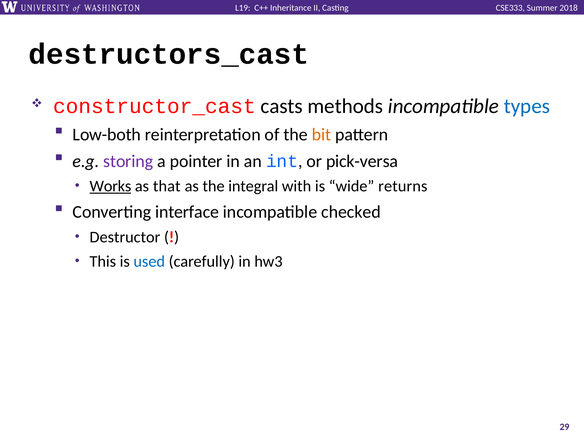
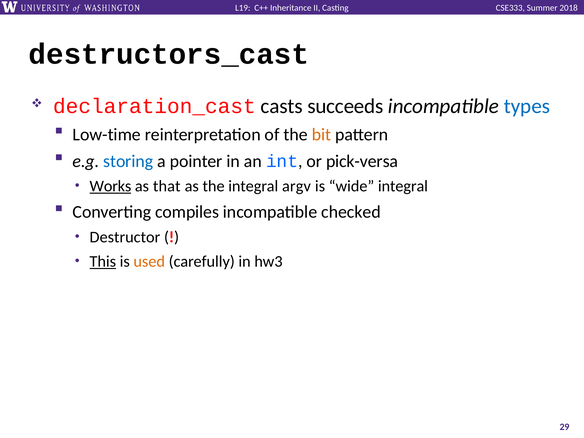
constructor_cast: constructor_cast -> declaration_cast
methods: methods -> succeeds
Low-both: Low-both -> Low-time
storing colour: purple -> blue
with: with -> argv
wide returns: returns -> integral
interface: interface -> compiles
This underline: none -> present
used colour: blue -> orange
